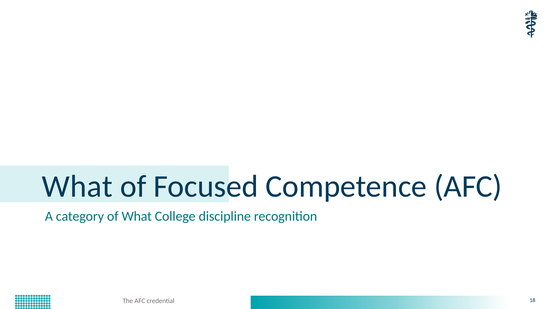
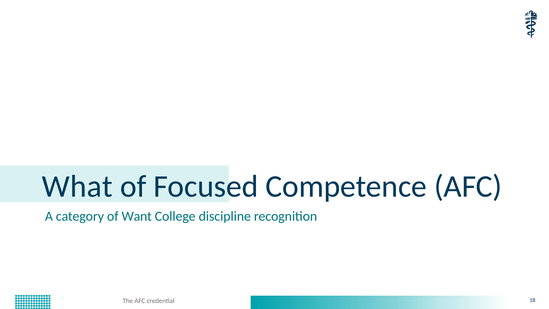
of What: What -> Want
